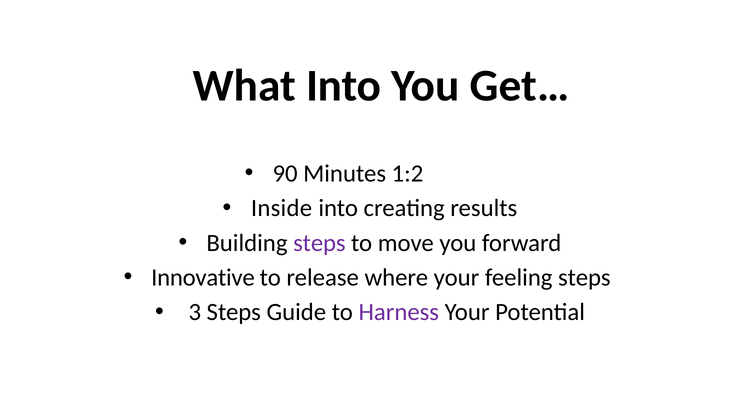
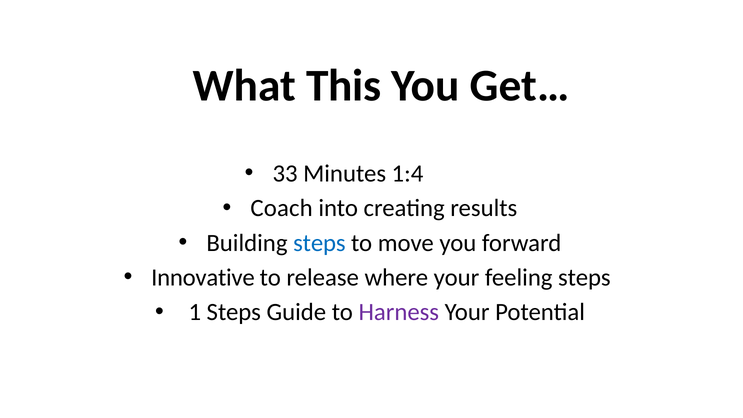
What Into: Into -> This
90: 90 -> 33
1:2: 1:2 -> 1:4
Inside: Inside -> Coach
steps at (319, 243) colour: purple -> blue
3: 3 -> 1
